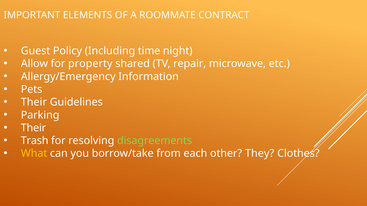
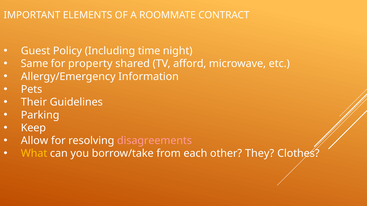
Allow: Allow -> Same
repair: repair -> afford
Their at (33, 128): Their -> Keep
Trash: Trash -> Allow
disagreements colour: light green -> pink
